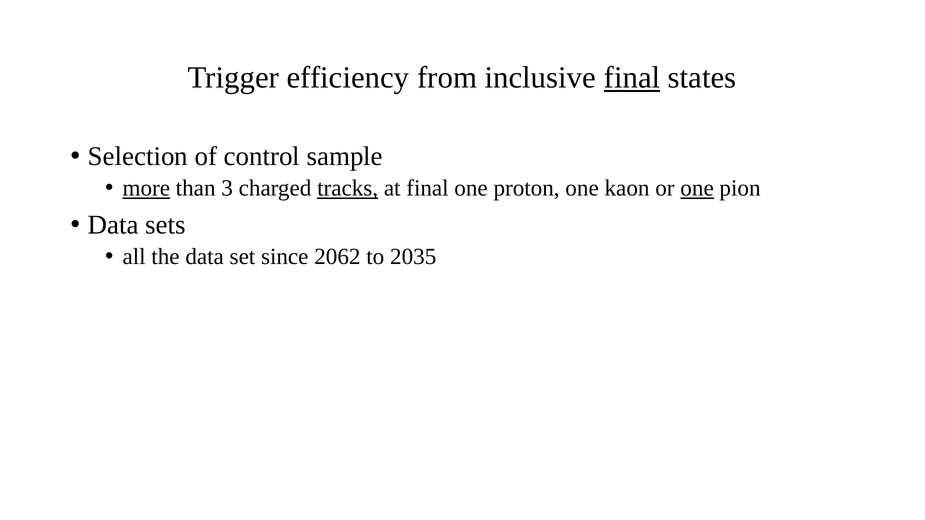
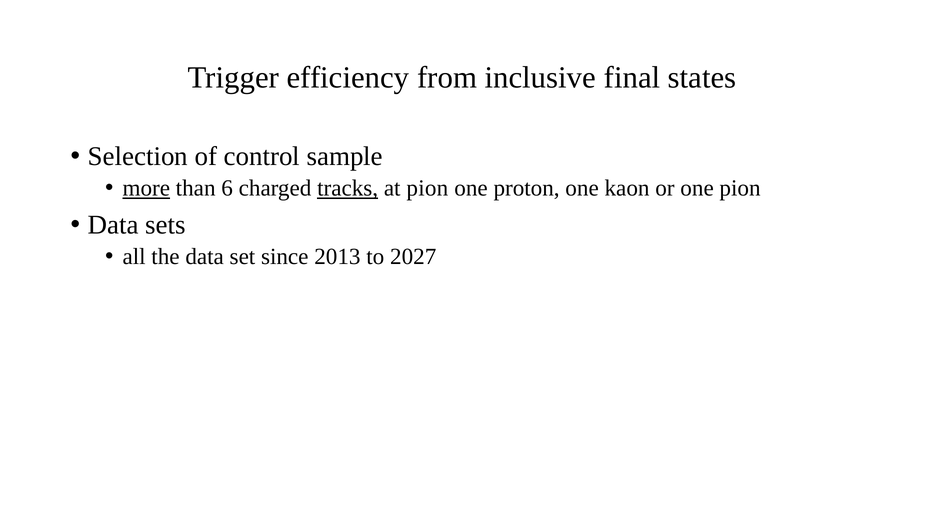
final at (632, 78) underline: present -> none
3: 3 -> 6
at final: final -> pion
one at (697, 188) underline: present -> none
2062: 2062 -> 2013
2035: 2035 -> 2027
